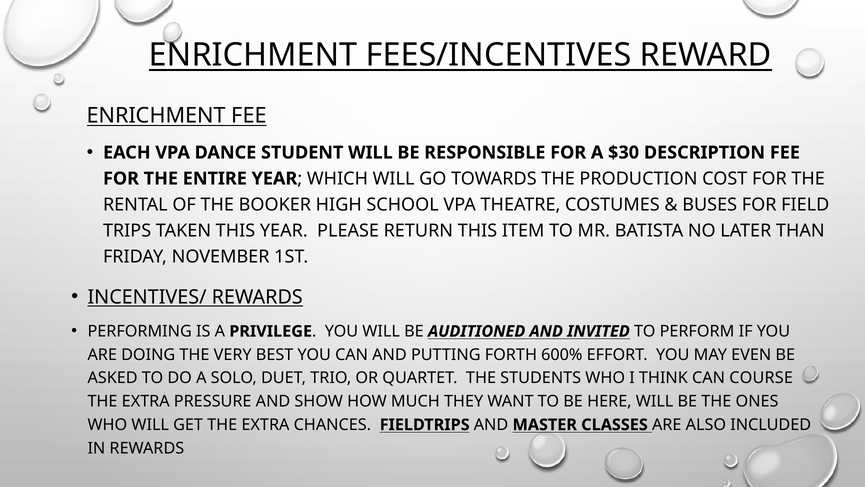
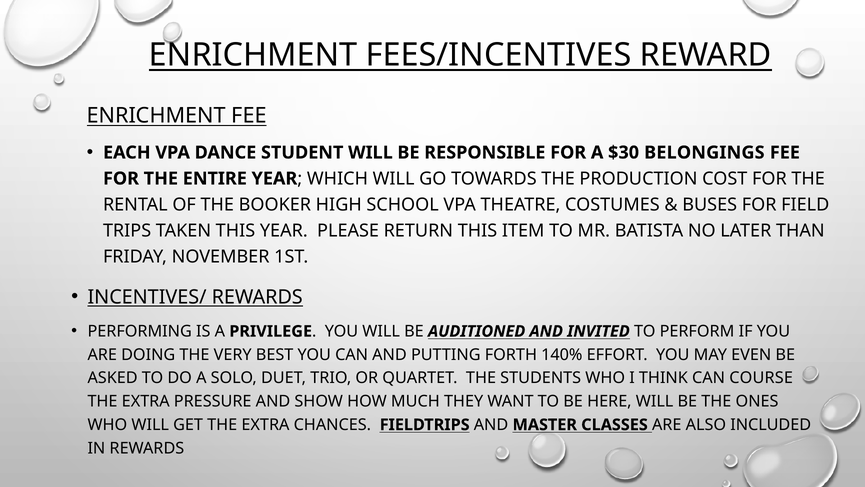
DESCRIPTION: DESCRIPTION -> BELONGINGS
600%: 600% -> 140%
